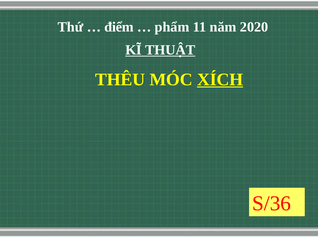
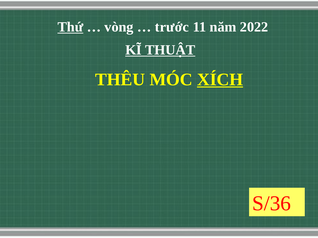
Thứ underline: none -> present
điểm: điểm -> vòng
phẩm: phẩm -> trước
2020: 2020 -> 2022
